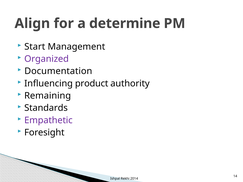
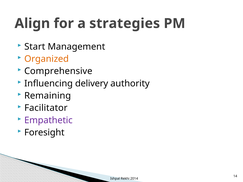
determine: determine -> strategies
Organized colour: purple -> orange
Documentation: Documentation -> Comprehensive
product: product -> delivery
Standards: Standards -> Facilitator
